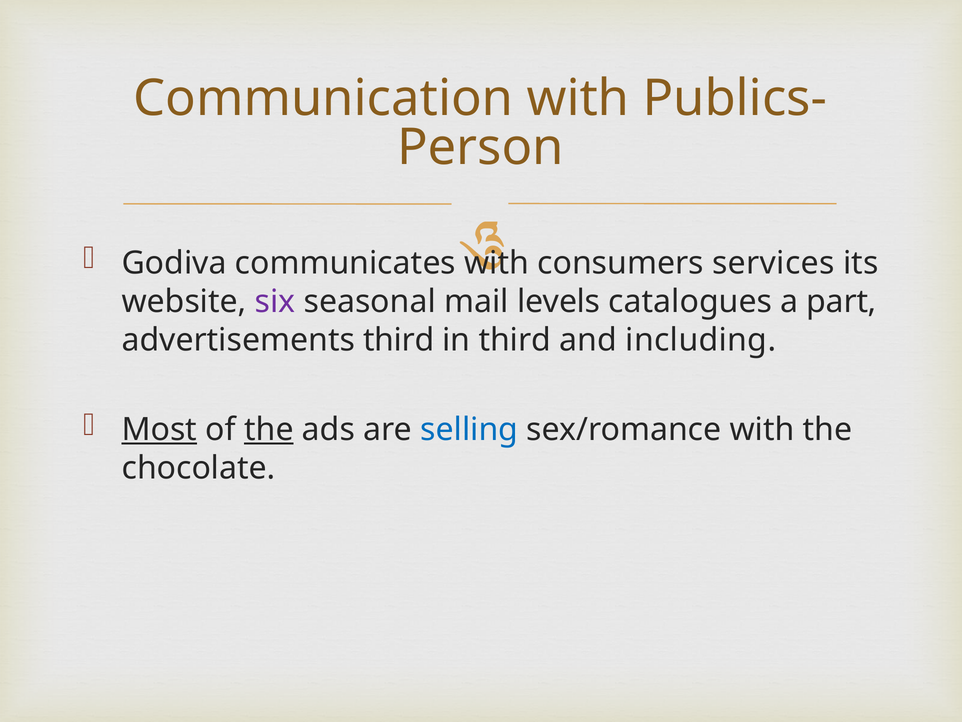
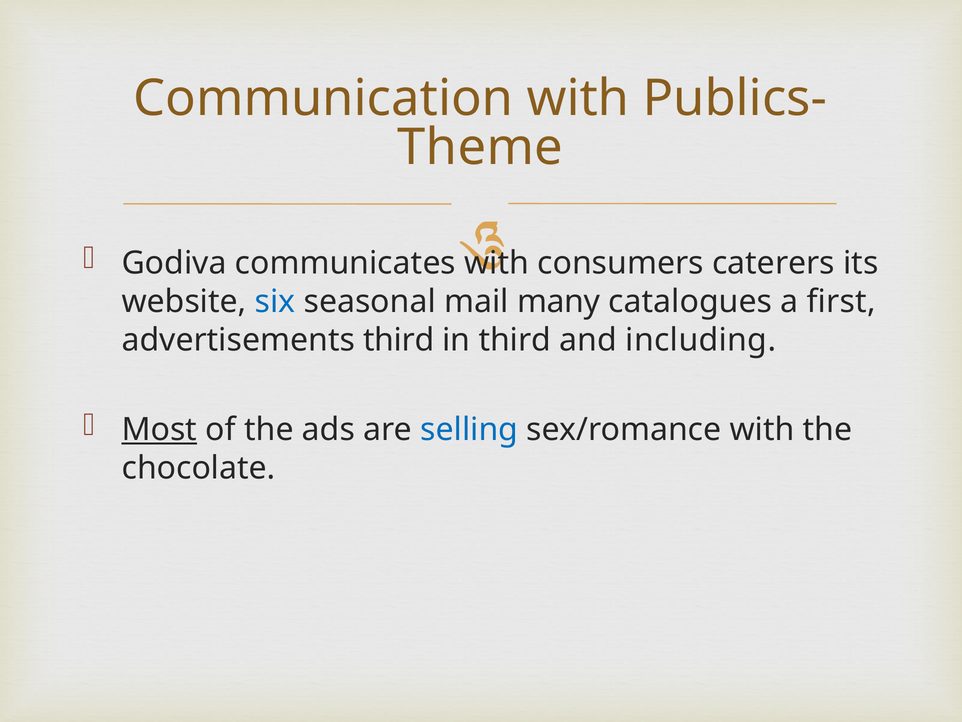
Person: Person -> Theme
services: services -> caterers
six colour: purple -> blue
levels: levels -> many
part: part -> first
the at (269, 430) underline: present -> none
